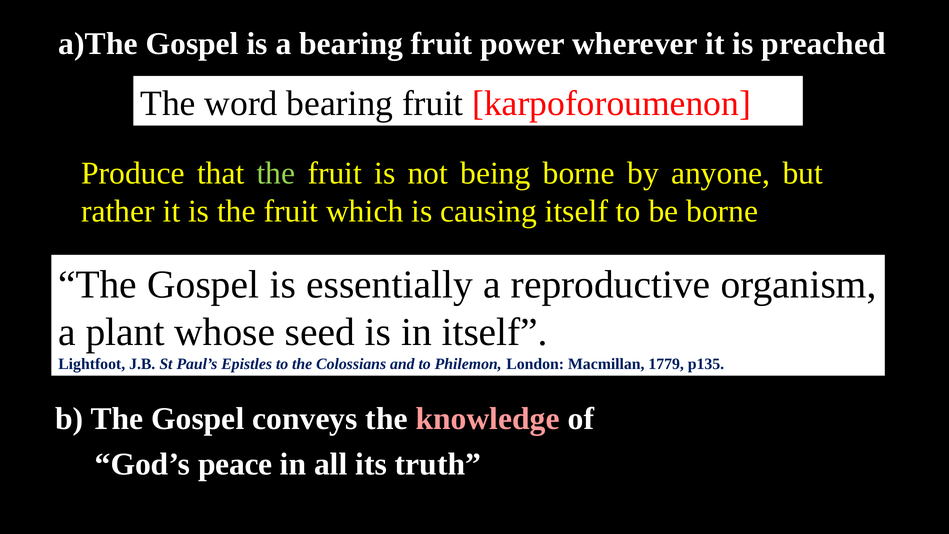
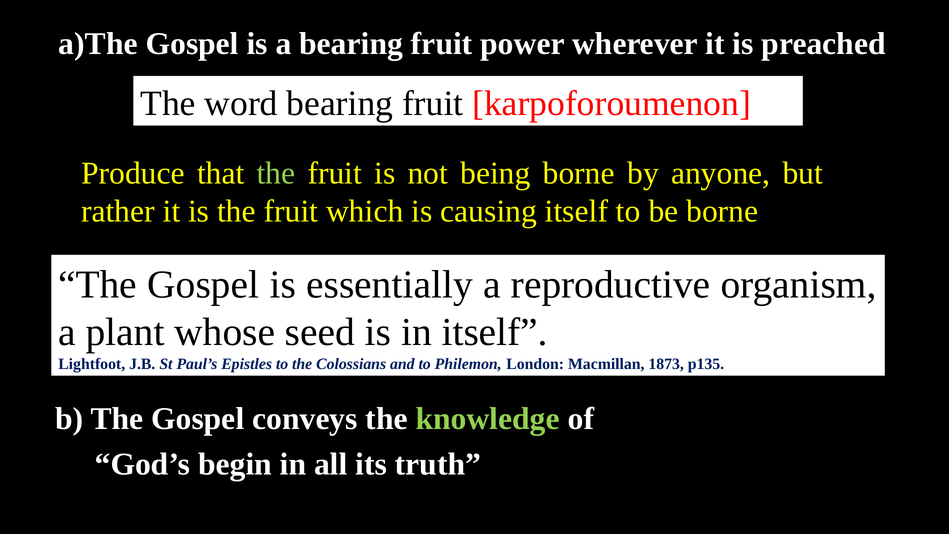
1779: 1779 -> 1873
knowledge colour: pink -> light green
peace: peace -> begin
